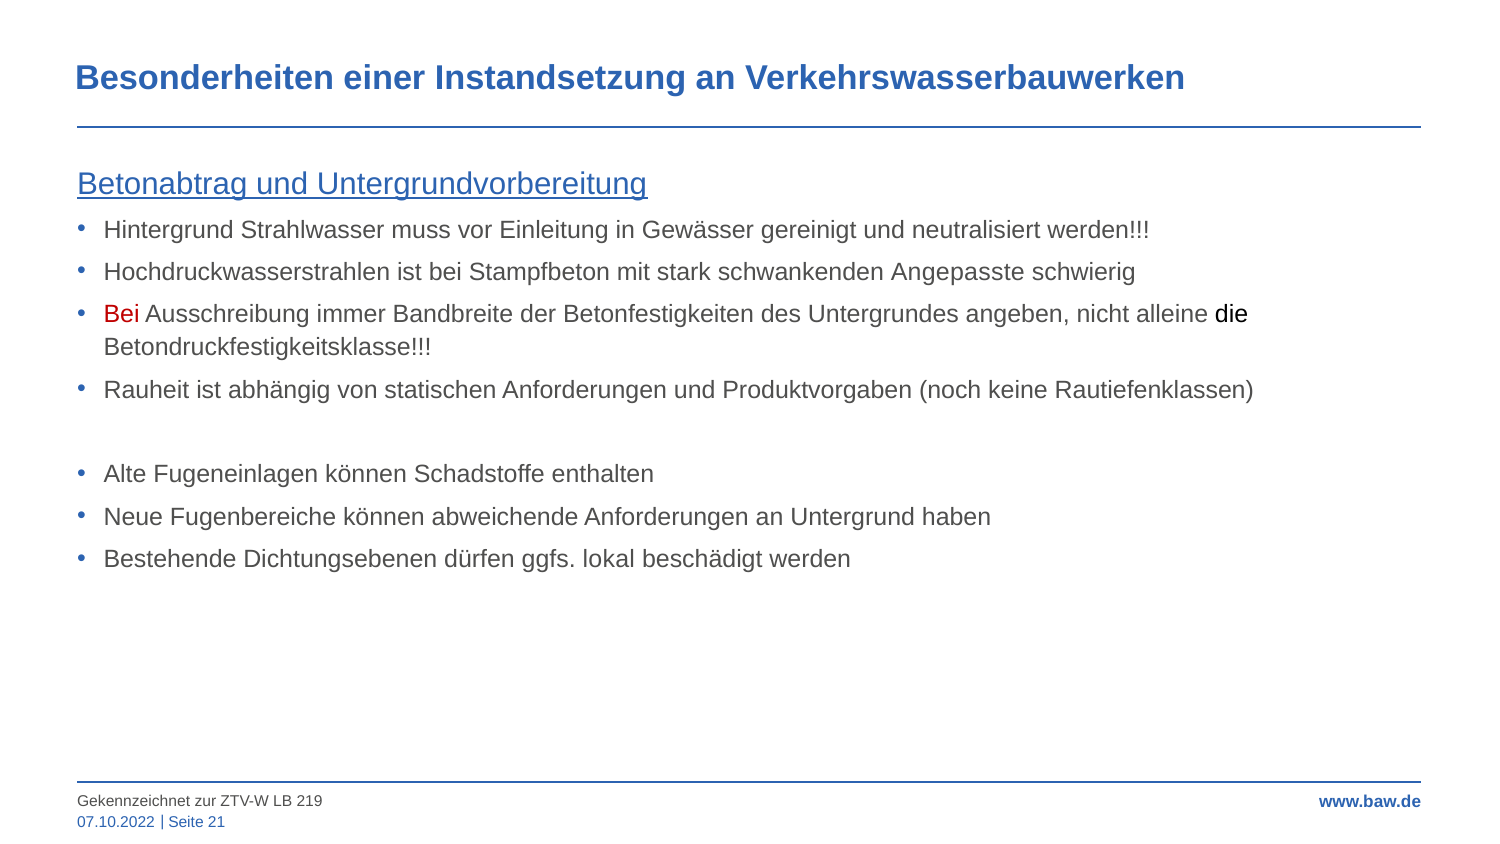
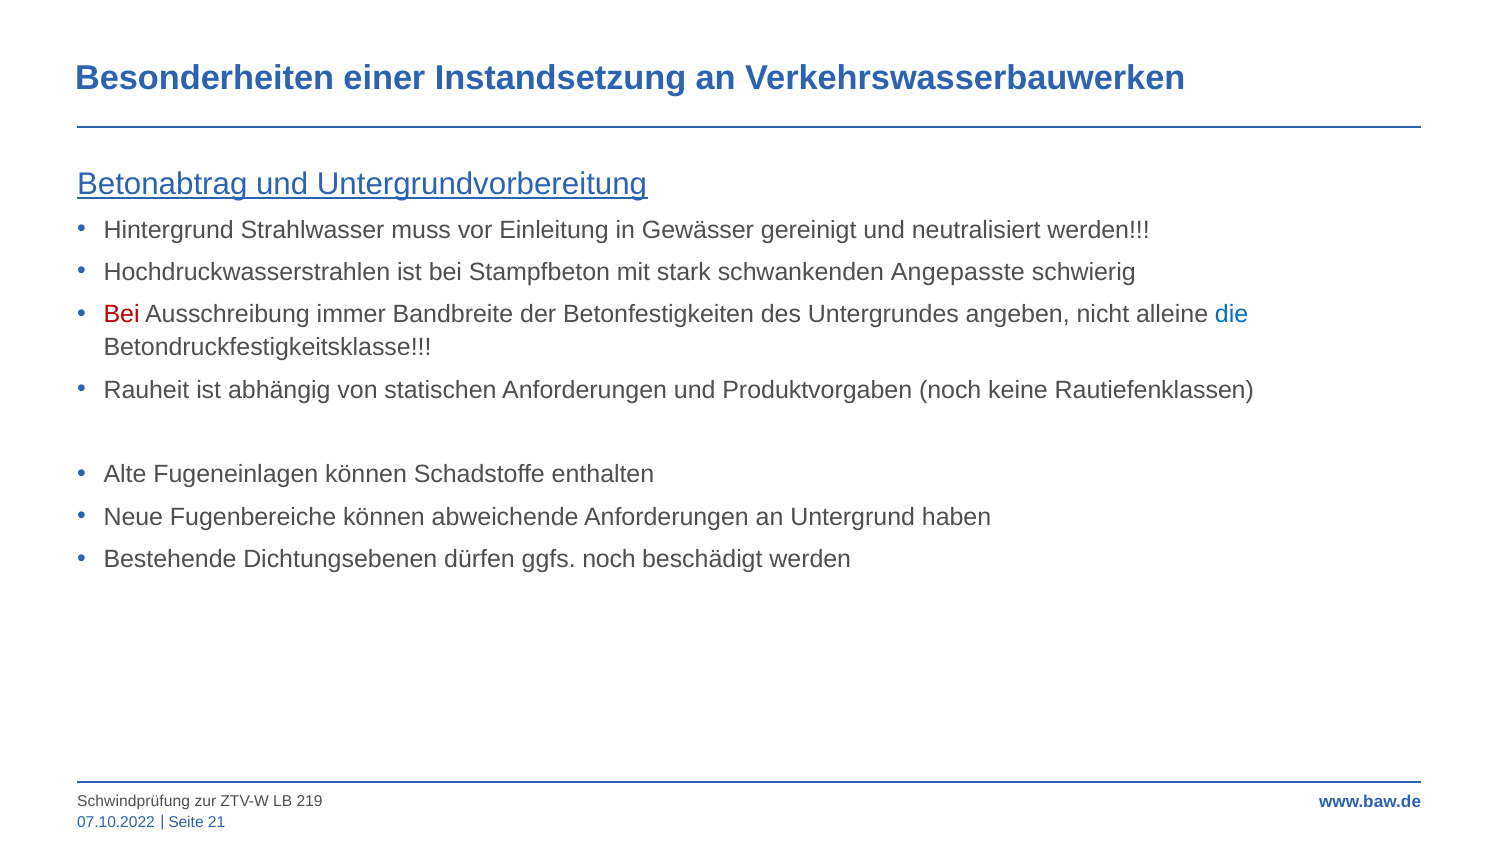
die colour: black -> blue
ggfs lokal: lokal -> noch
Gekennzeichnet: Gekennzeichnet -> Schwindprüfung
